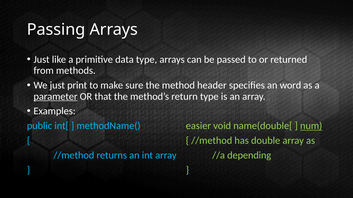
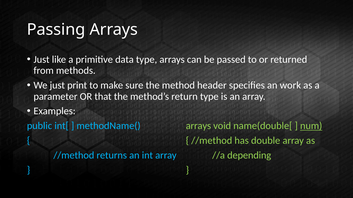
word: word -> work
parameter underline: present -> none
methodName( easier: easier -> arrays
